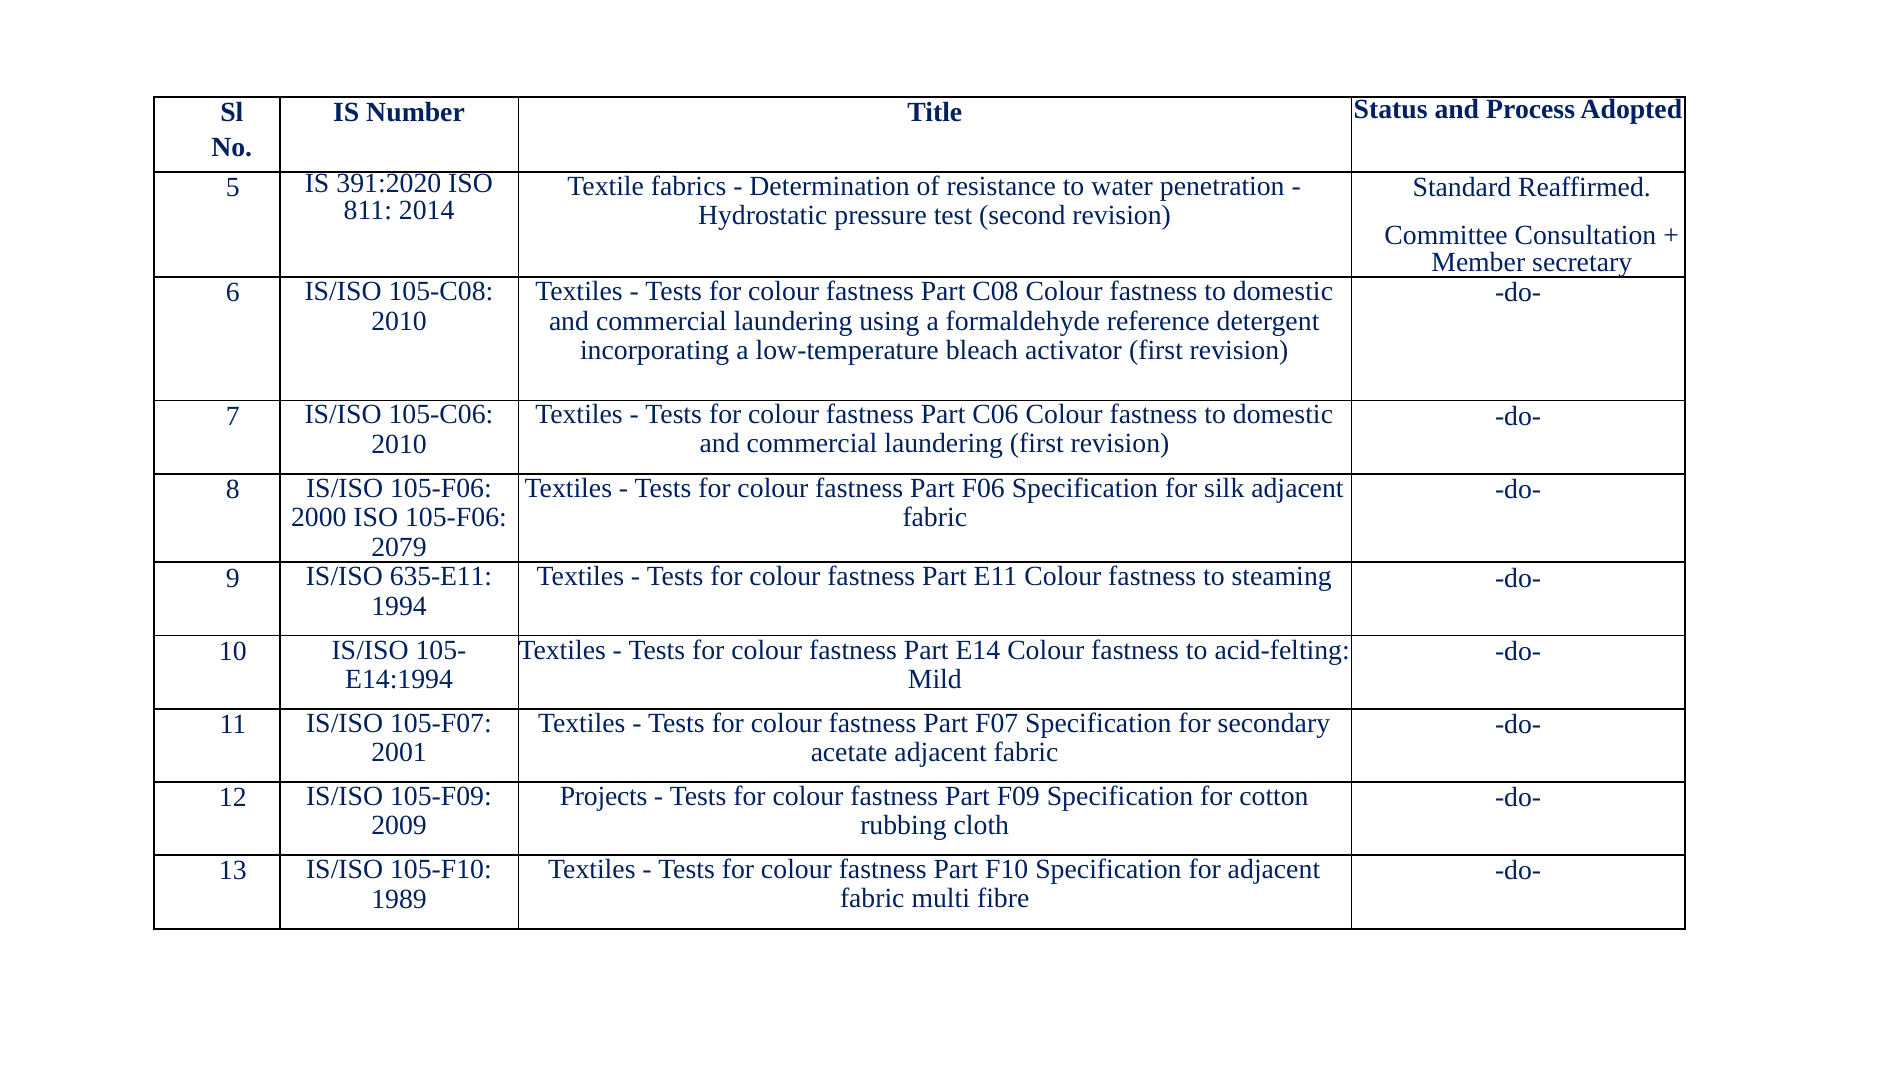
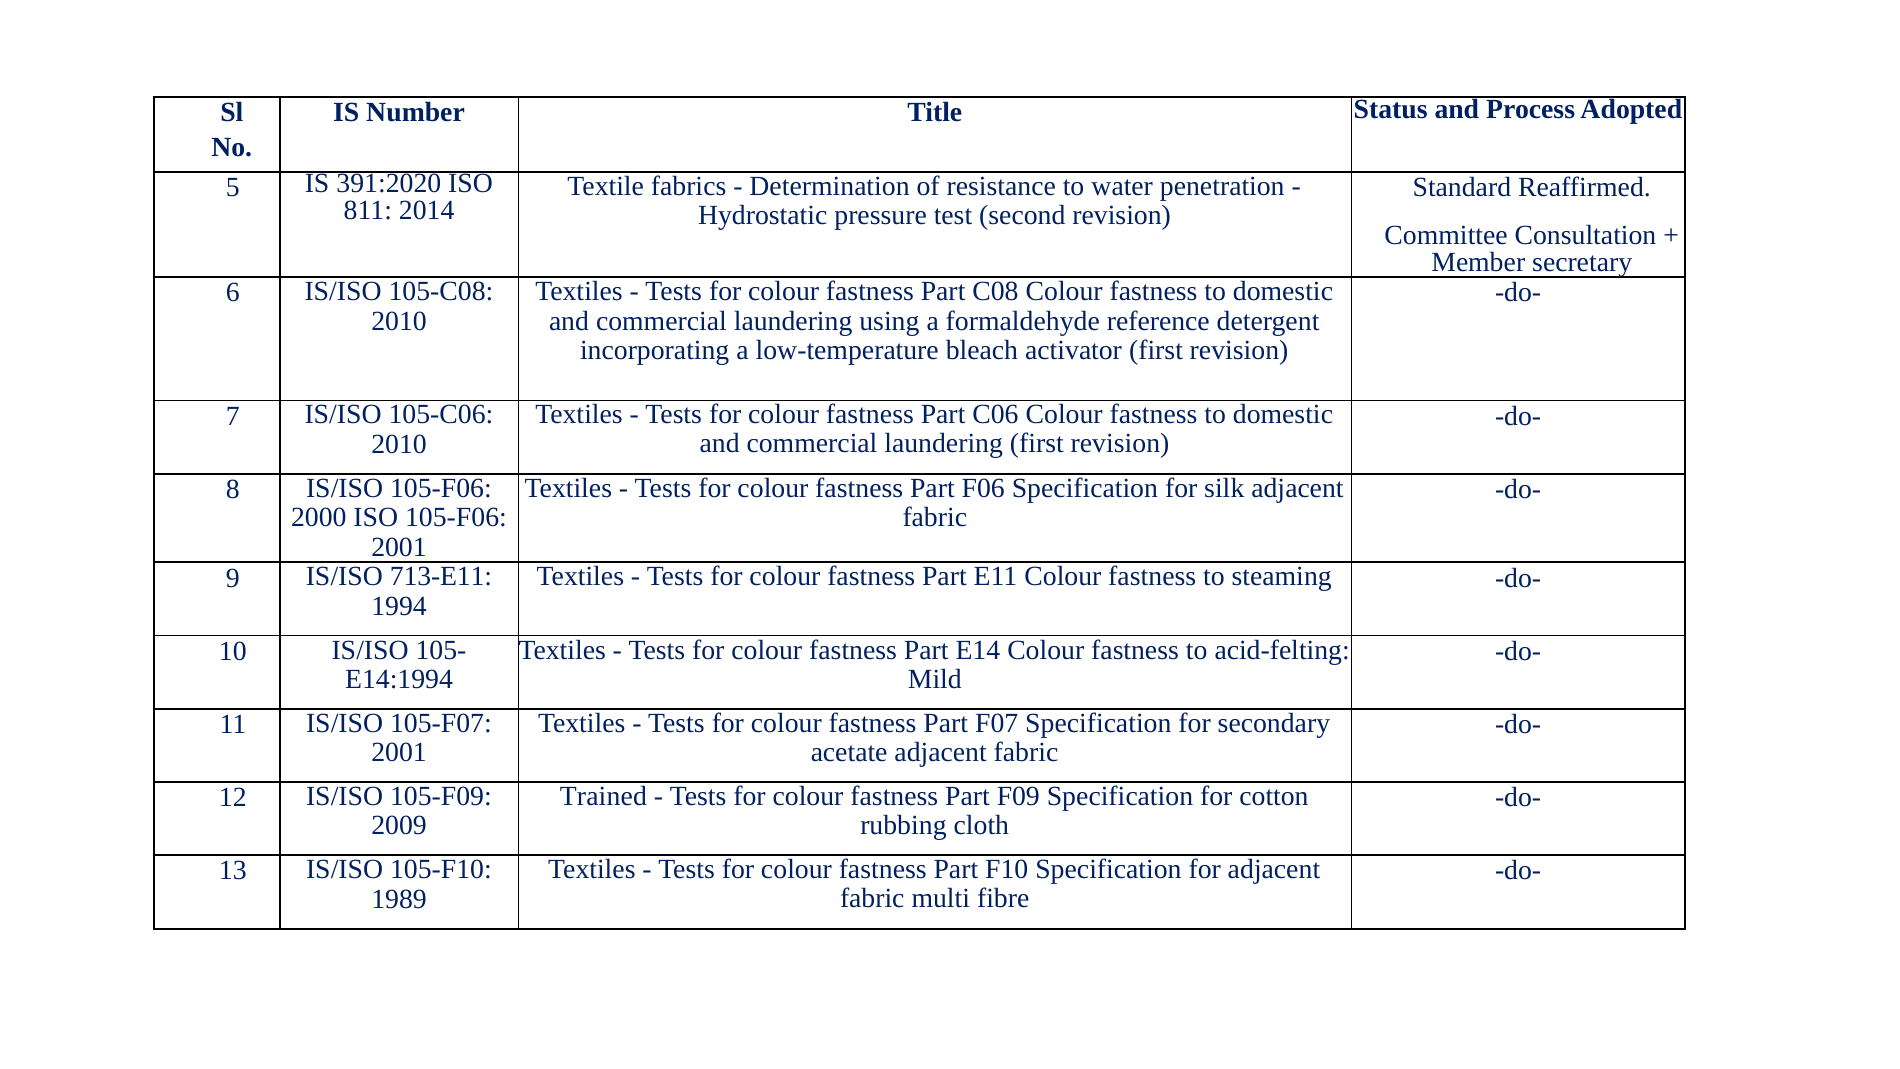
2079 at (399, 547): 2079 -> 2001
635-E11: 635-E11 -> 713-E11
Projects: Projects -> Trained
